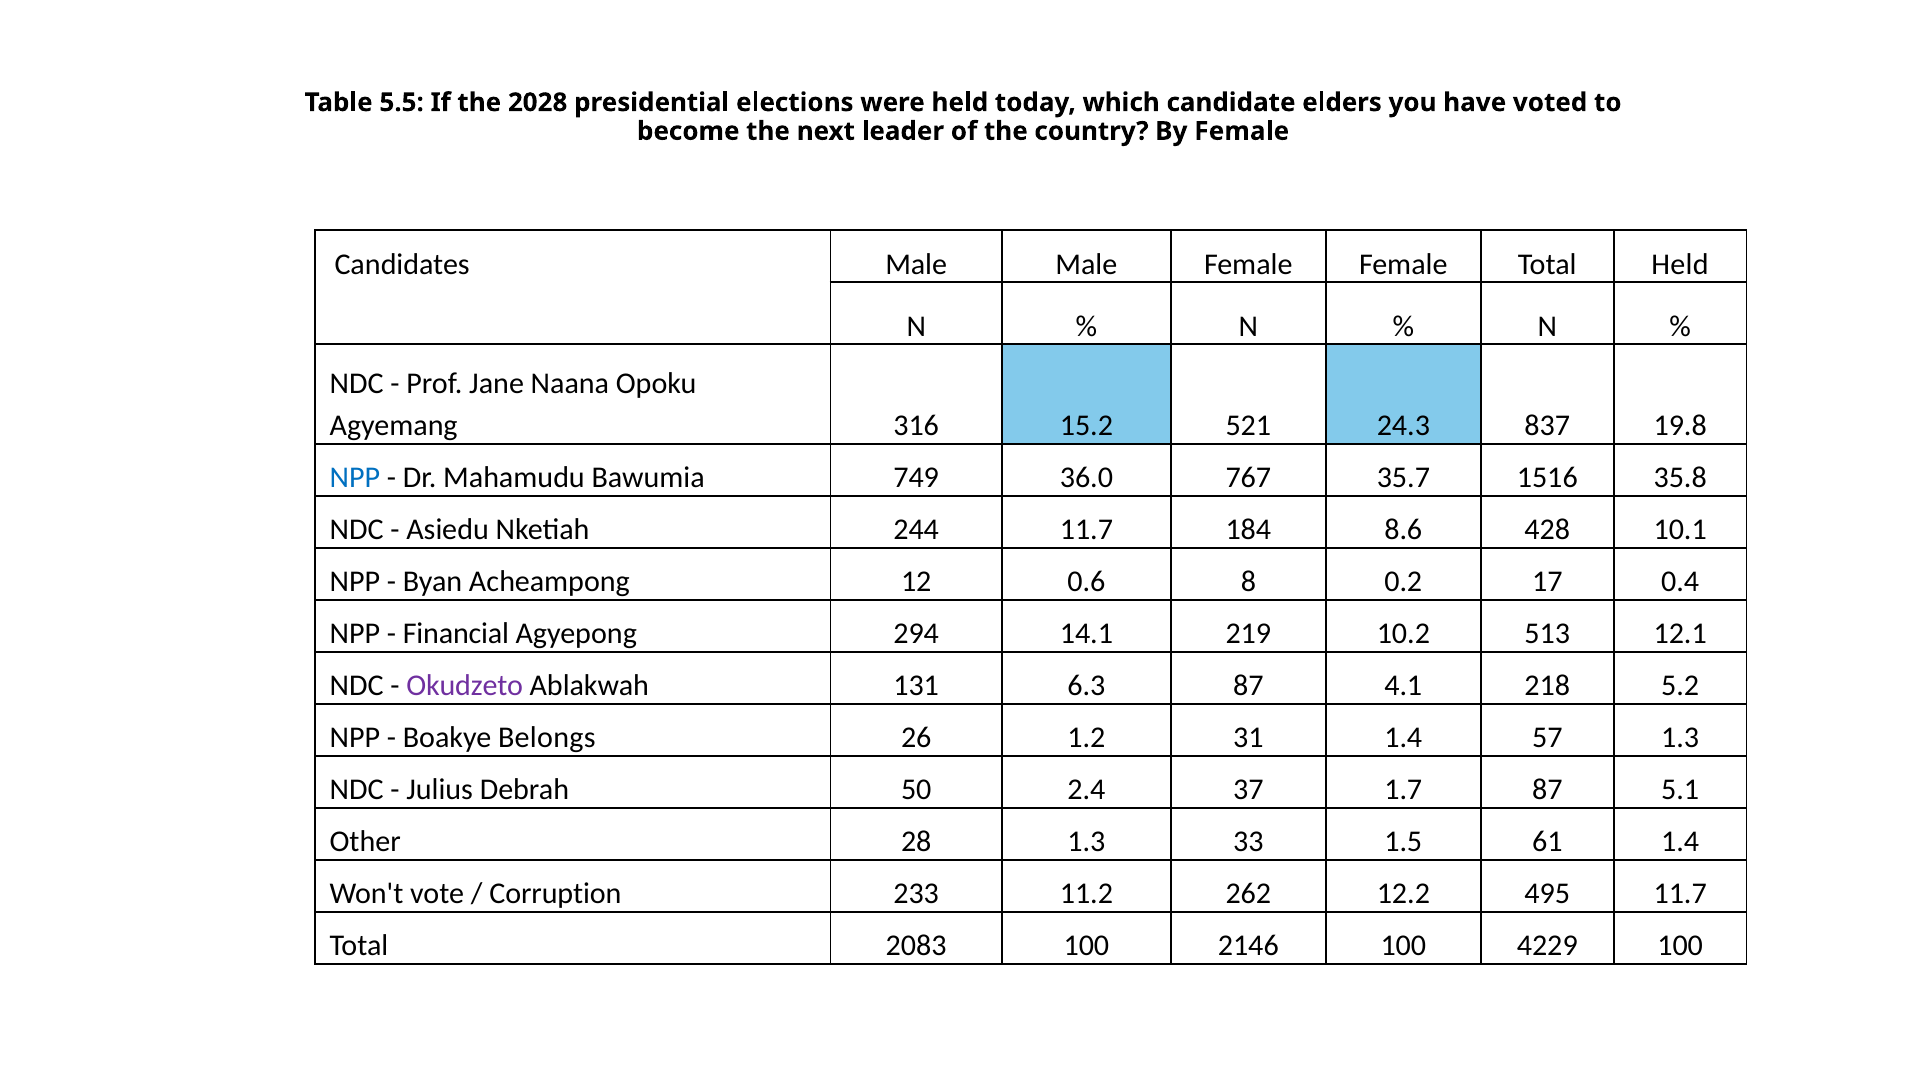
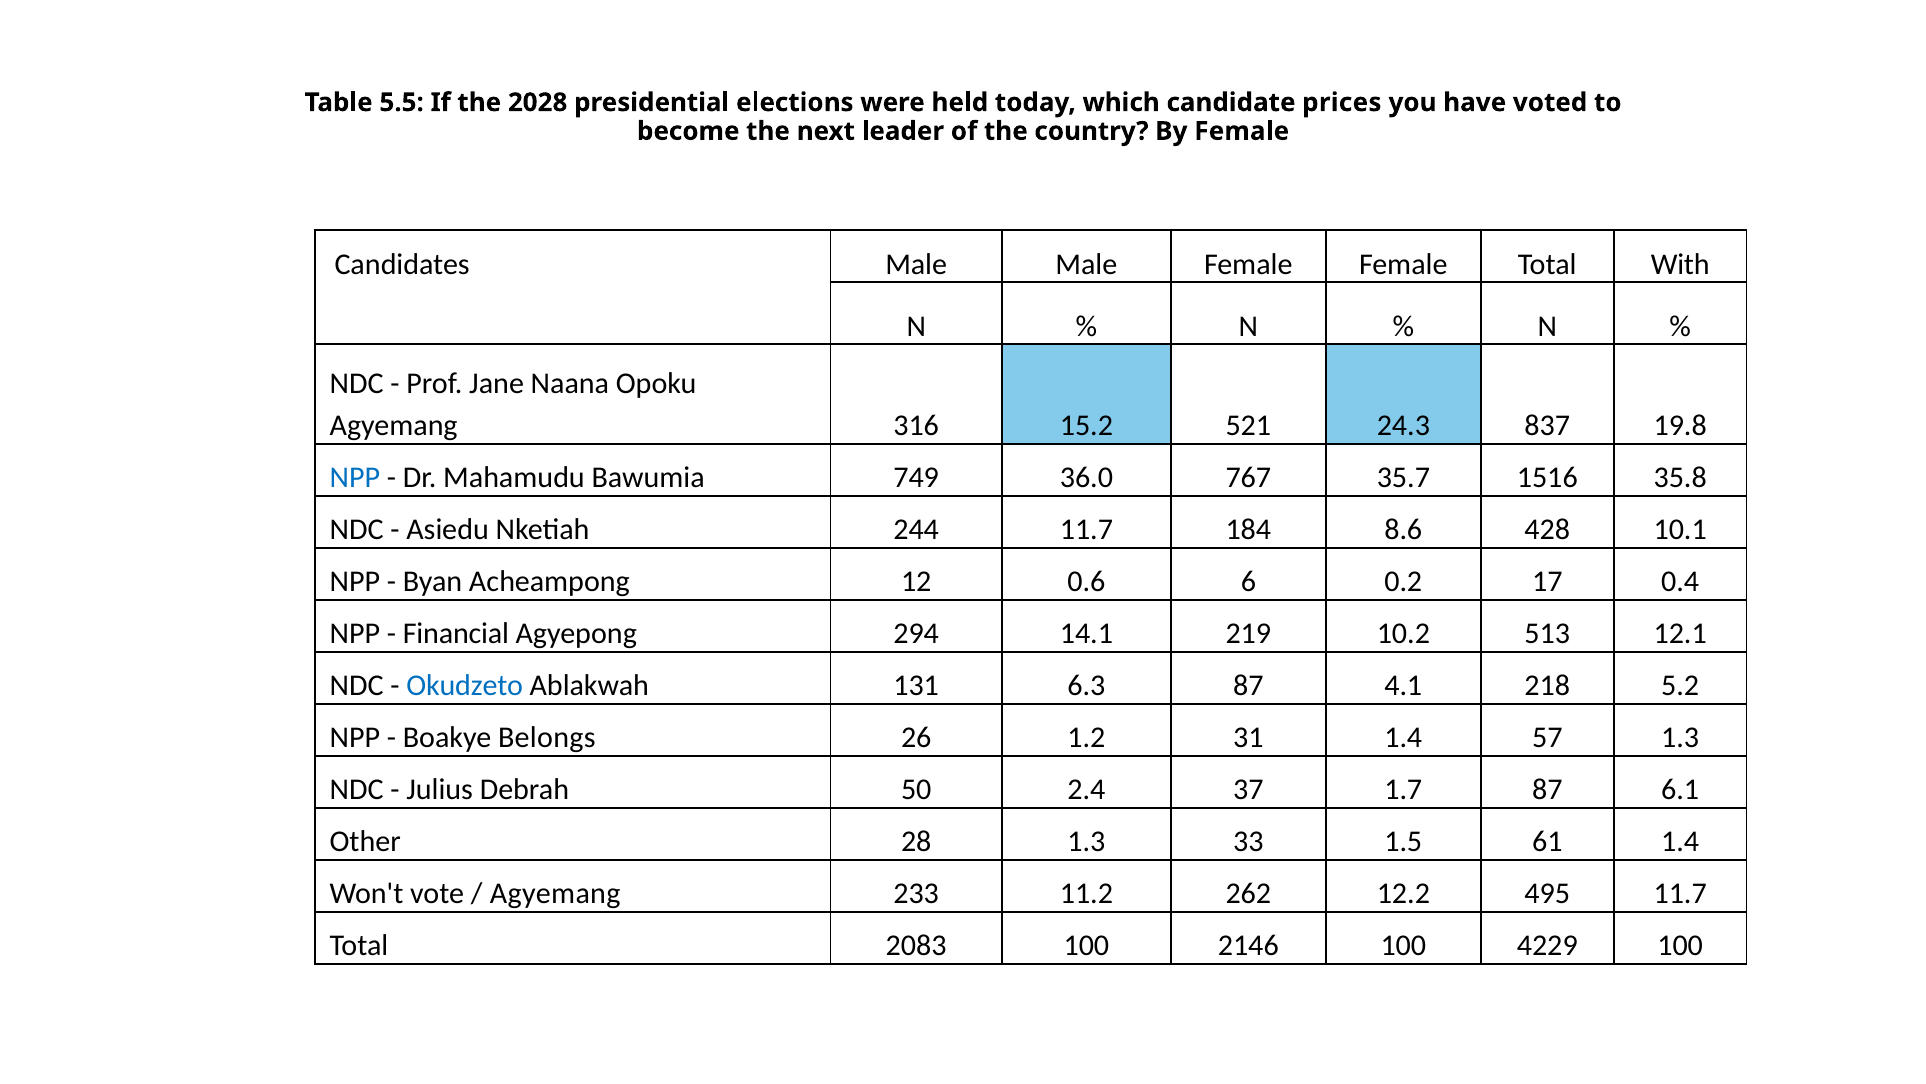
elders: elders -> prices
Total Held: Held -> With
8: 8 -> 6
Okudzeto colour: purple -> blue
5.1: 5.1 -> 6.1
Corruption at (555, 893): Corruption -> Agyemang
